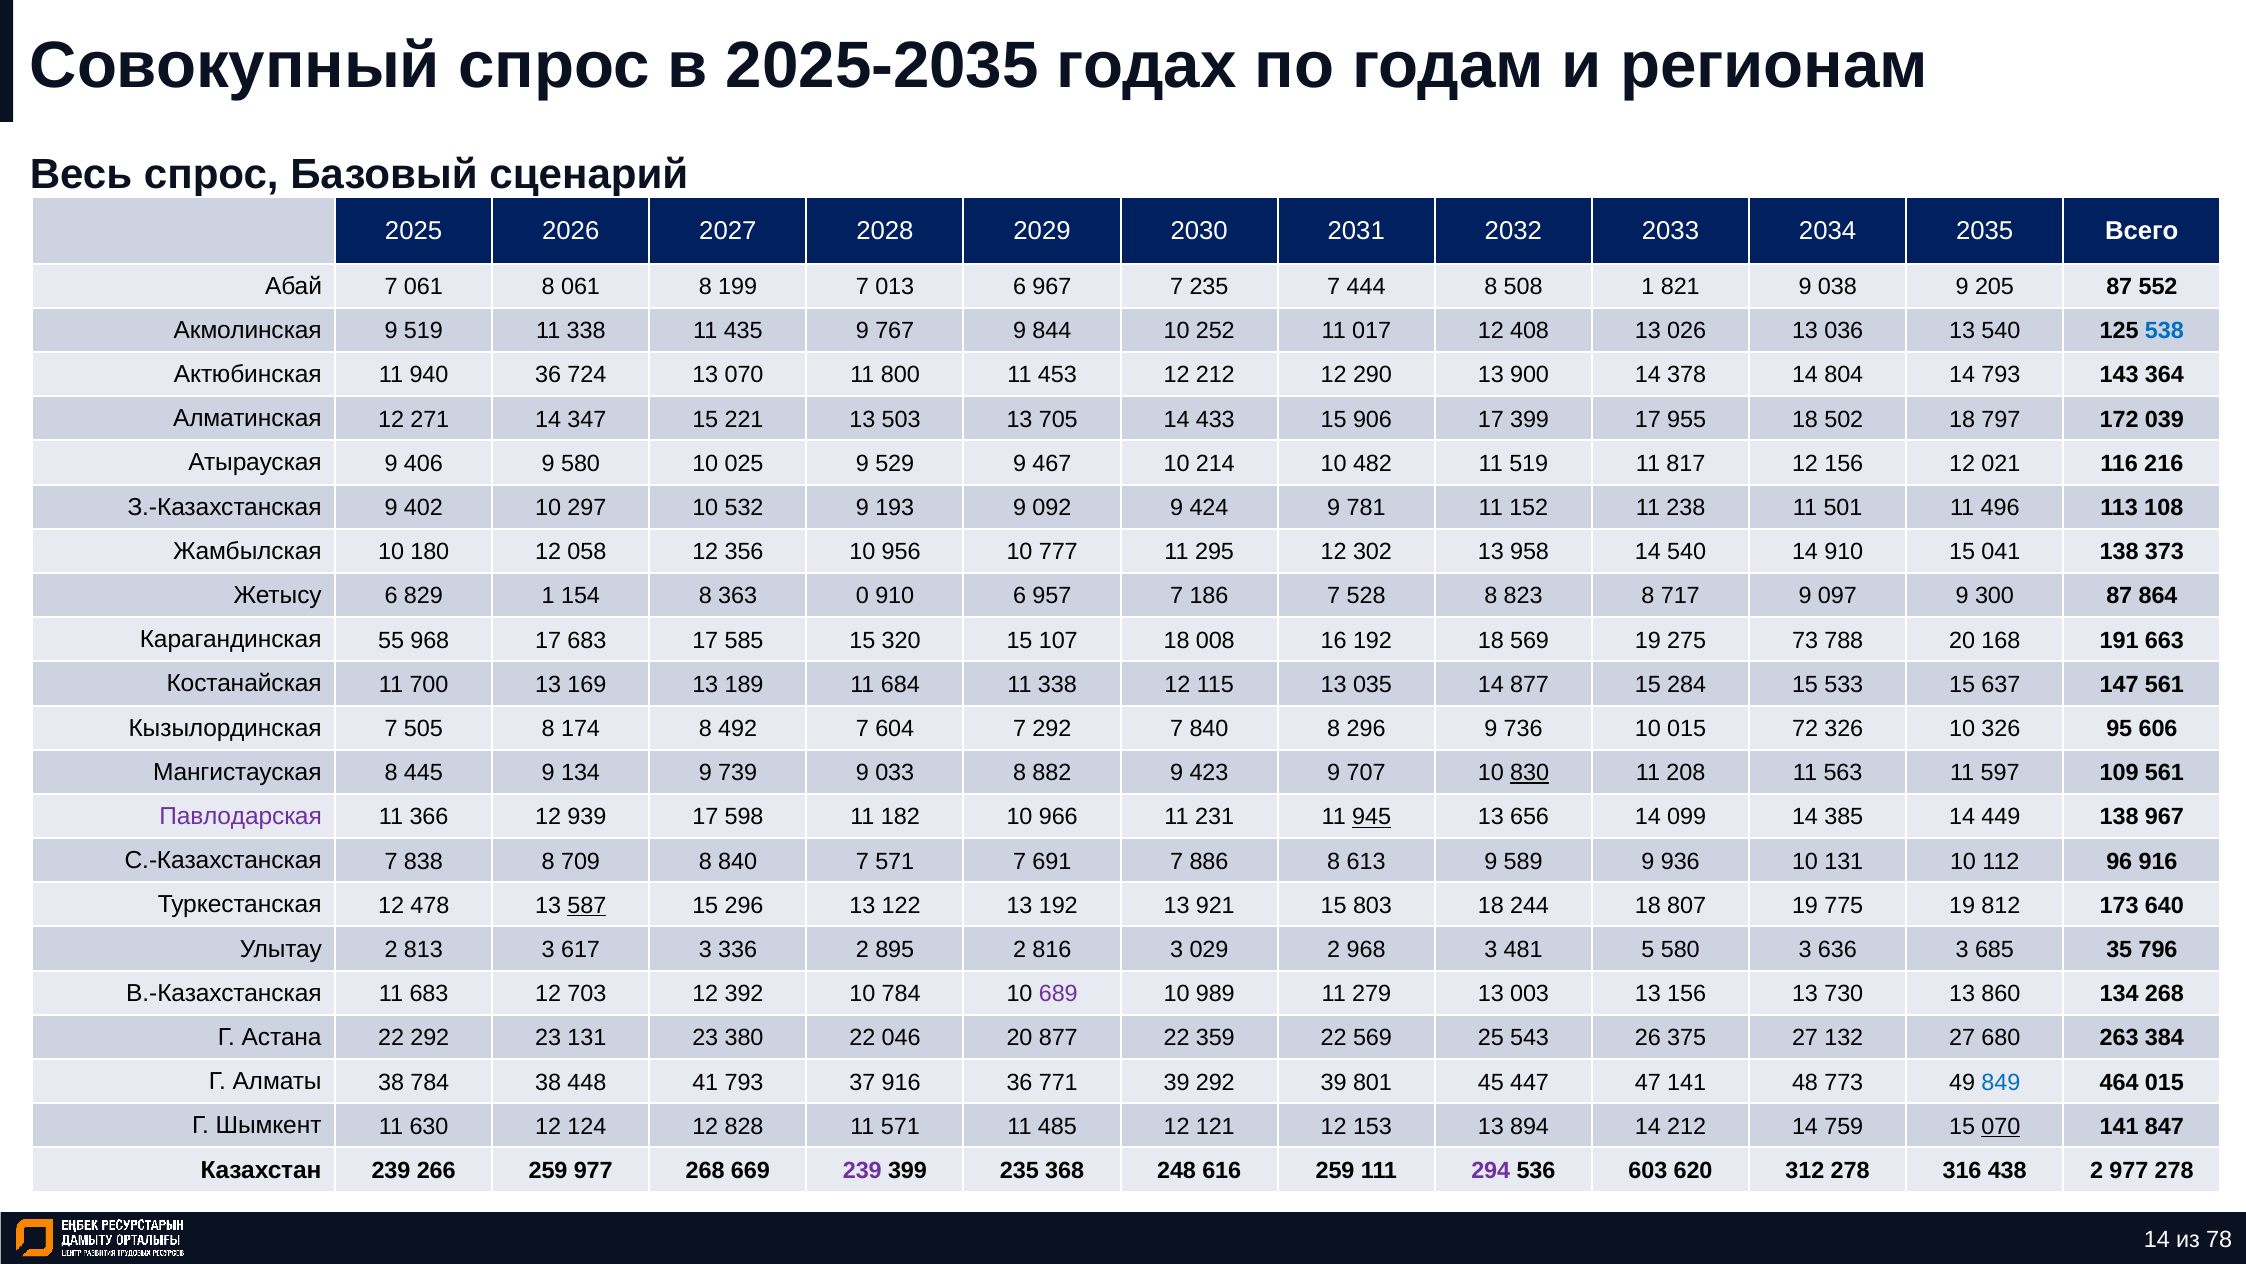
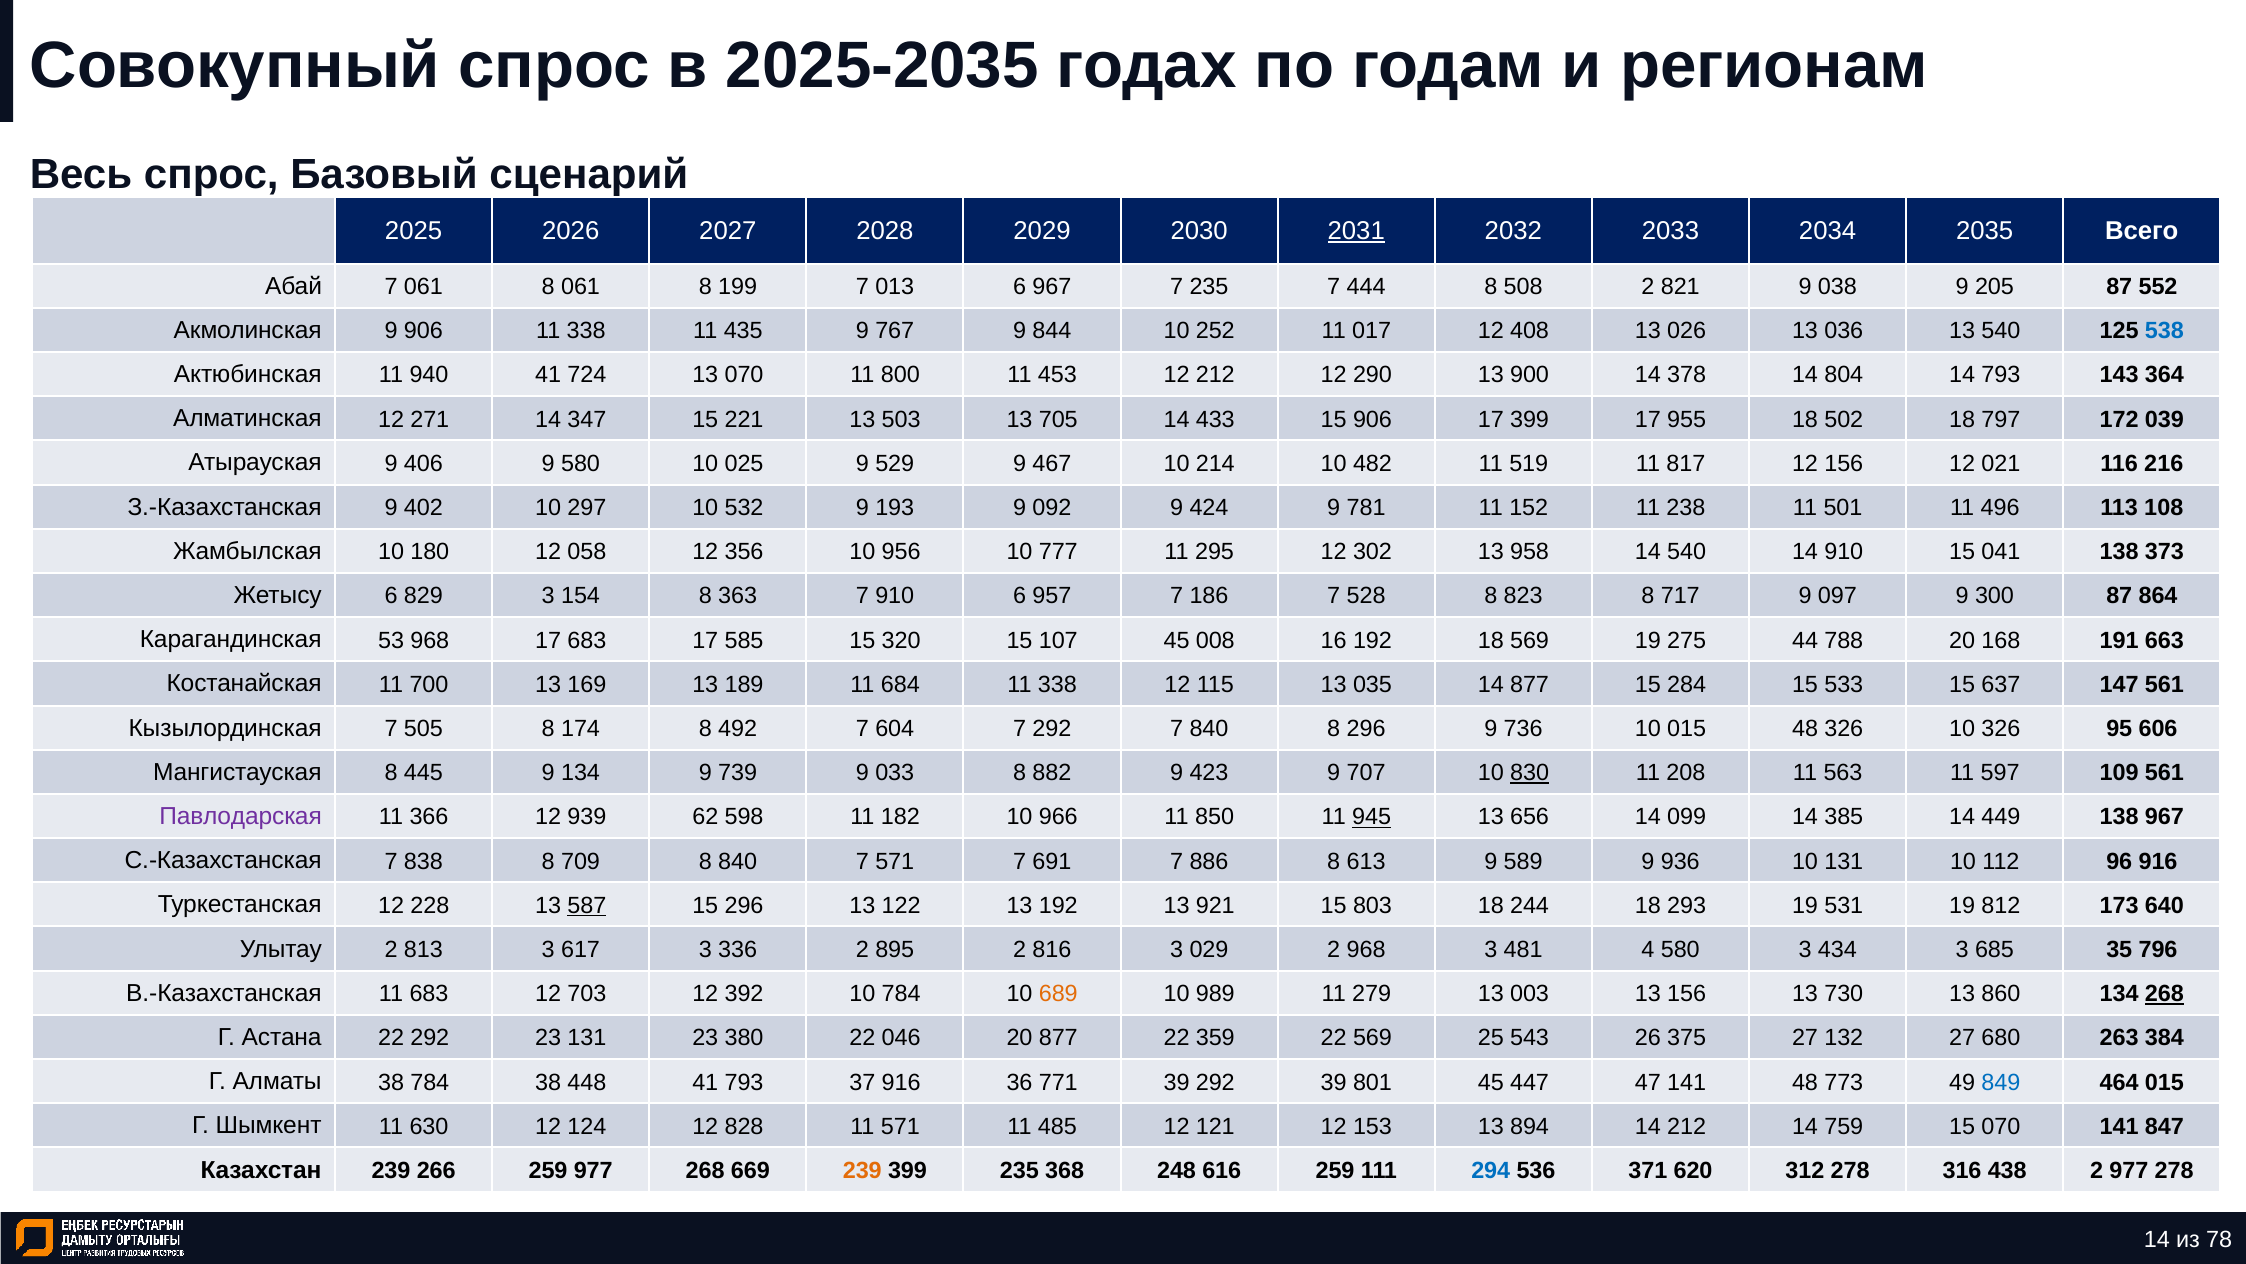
2031 underline: none -> present
508 1: 1 -> 2
9 519: 519 -> 906
940 36: 36 -> 41
829 1: 1 -> 3
363 0: 0 -> 7
55: 55 -> 53
107 18: 18 -> 45
73: 73 -> 44
015 72: 72 -> 48
939 17: 17 -> 62
231: 231 -> 850
478: 478 -> 228
807: 807 -> 293
775: 775 -> 531
5: 5 -> 4
636: 636 -> 434
689 colour: purple -> orange
268 at (2164, 993) underline: none -> present
070 at (2001, 1126) underline: present -> none
239 at (862, 1170) colour: purple -> orange
294 colour: purple -> blue
603: 603 -> 371
